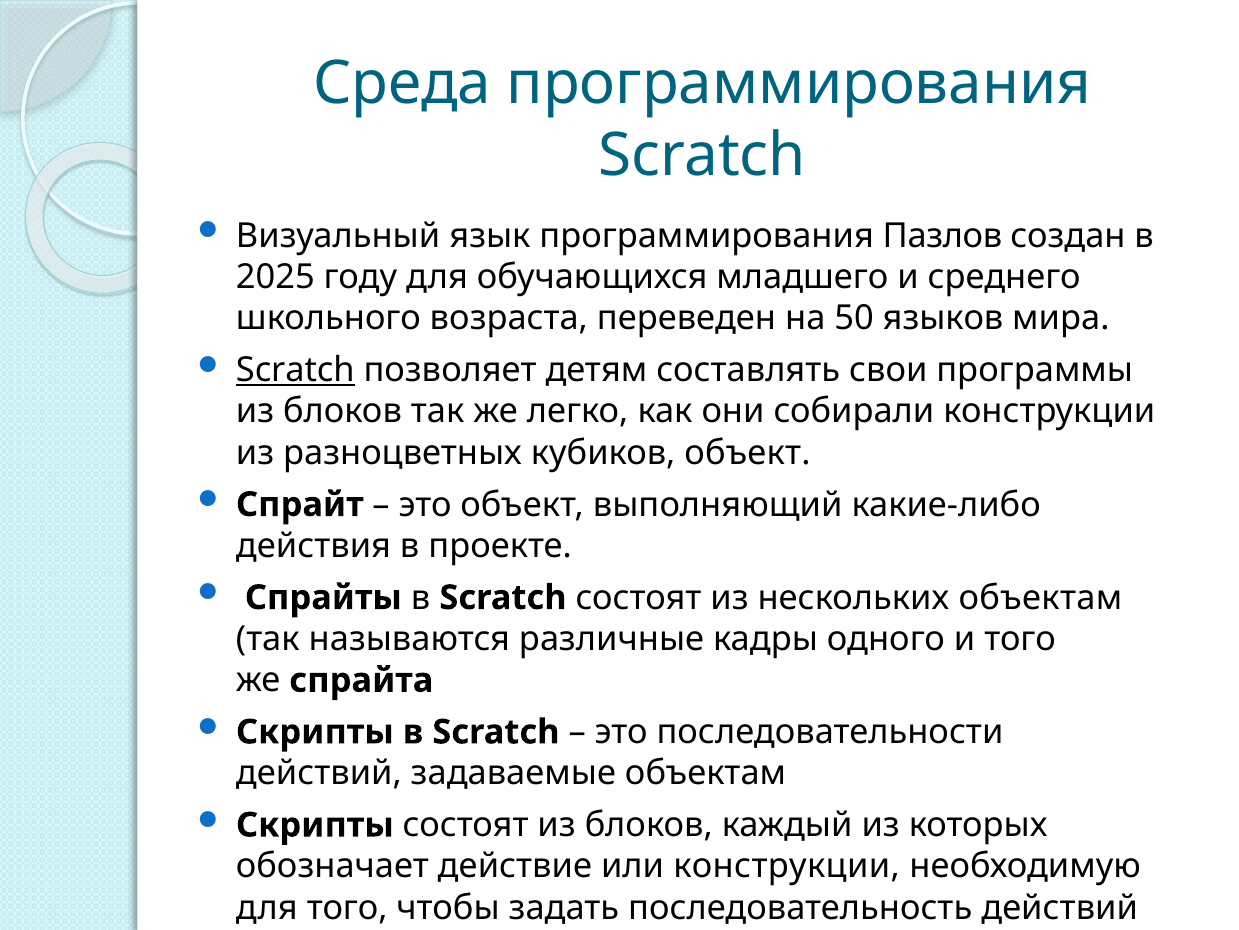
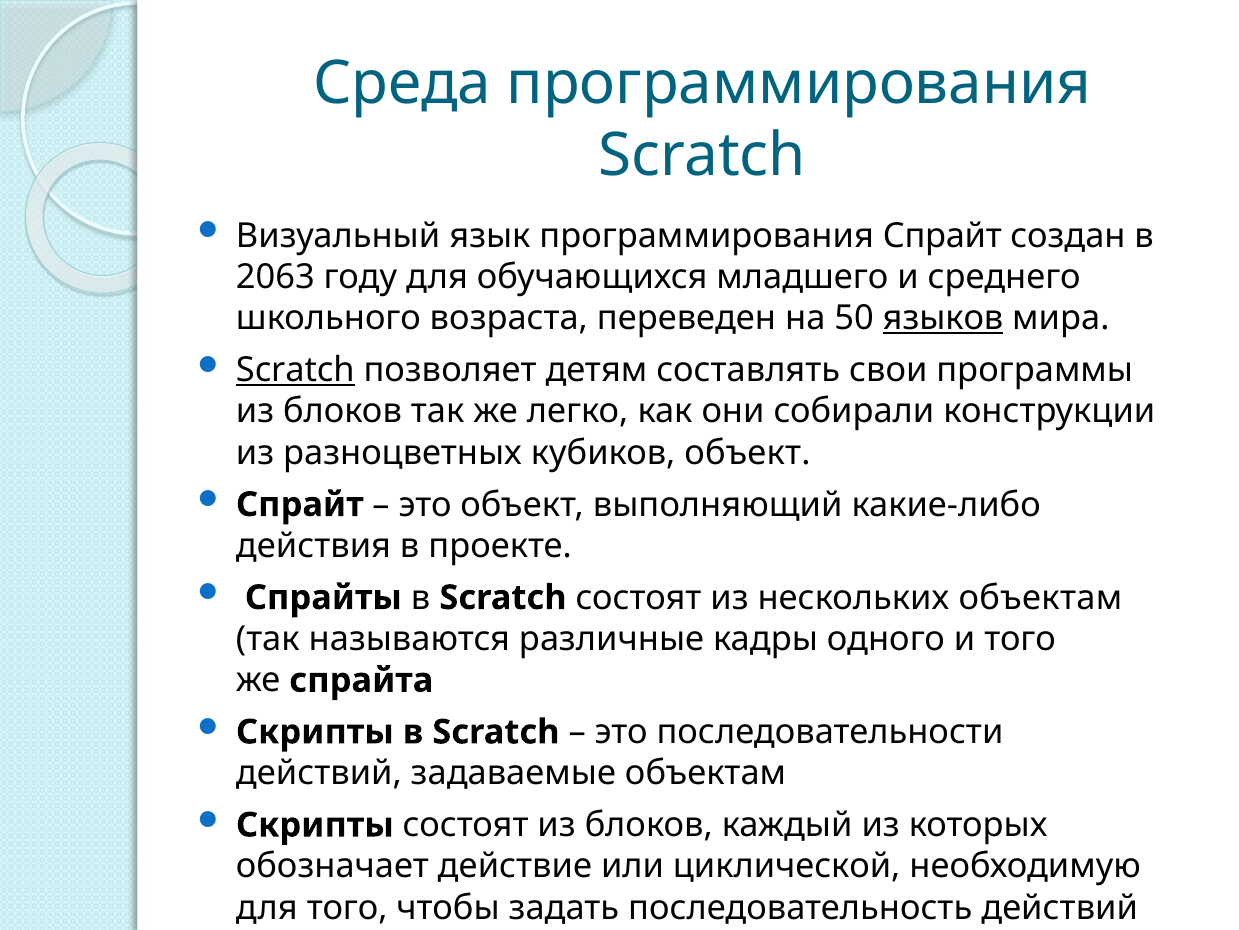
программирования Пазлов: Пазлов -> Спрайт
2025: 2025 -> 2063
языков underline: none -> present
или конструкции: конструкции -> циклической
